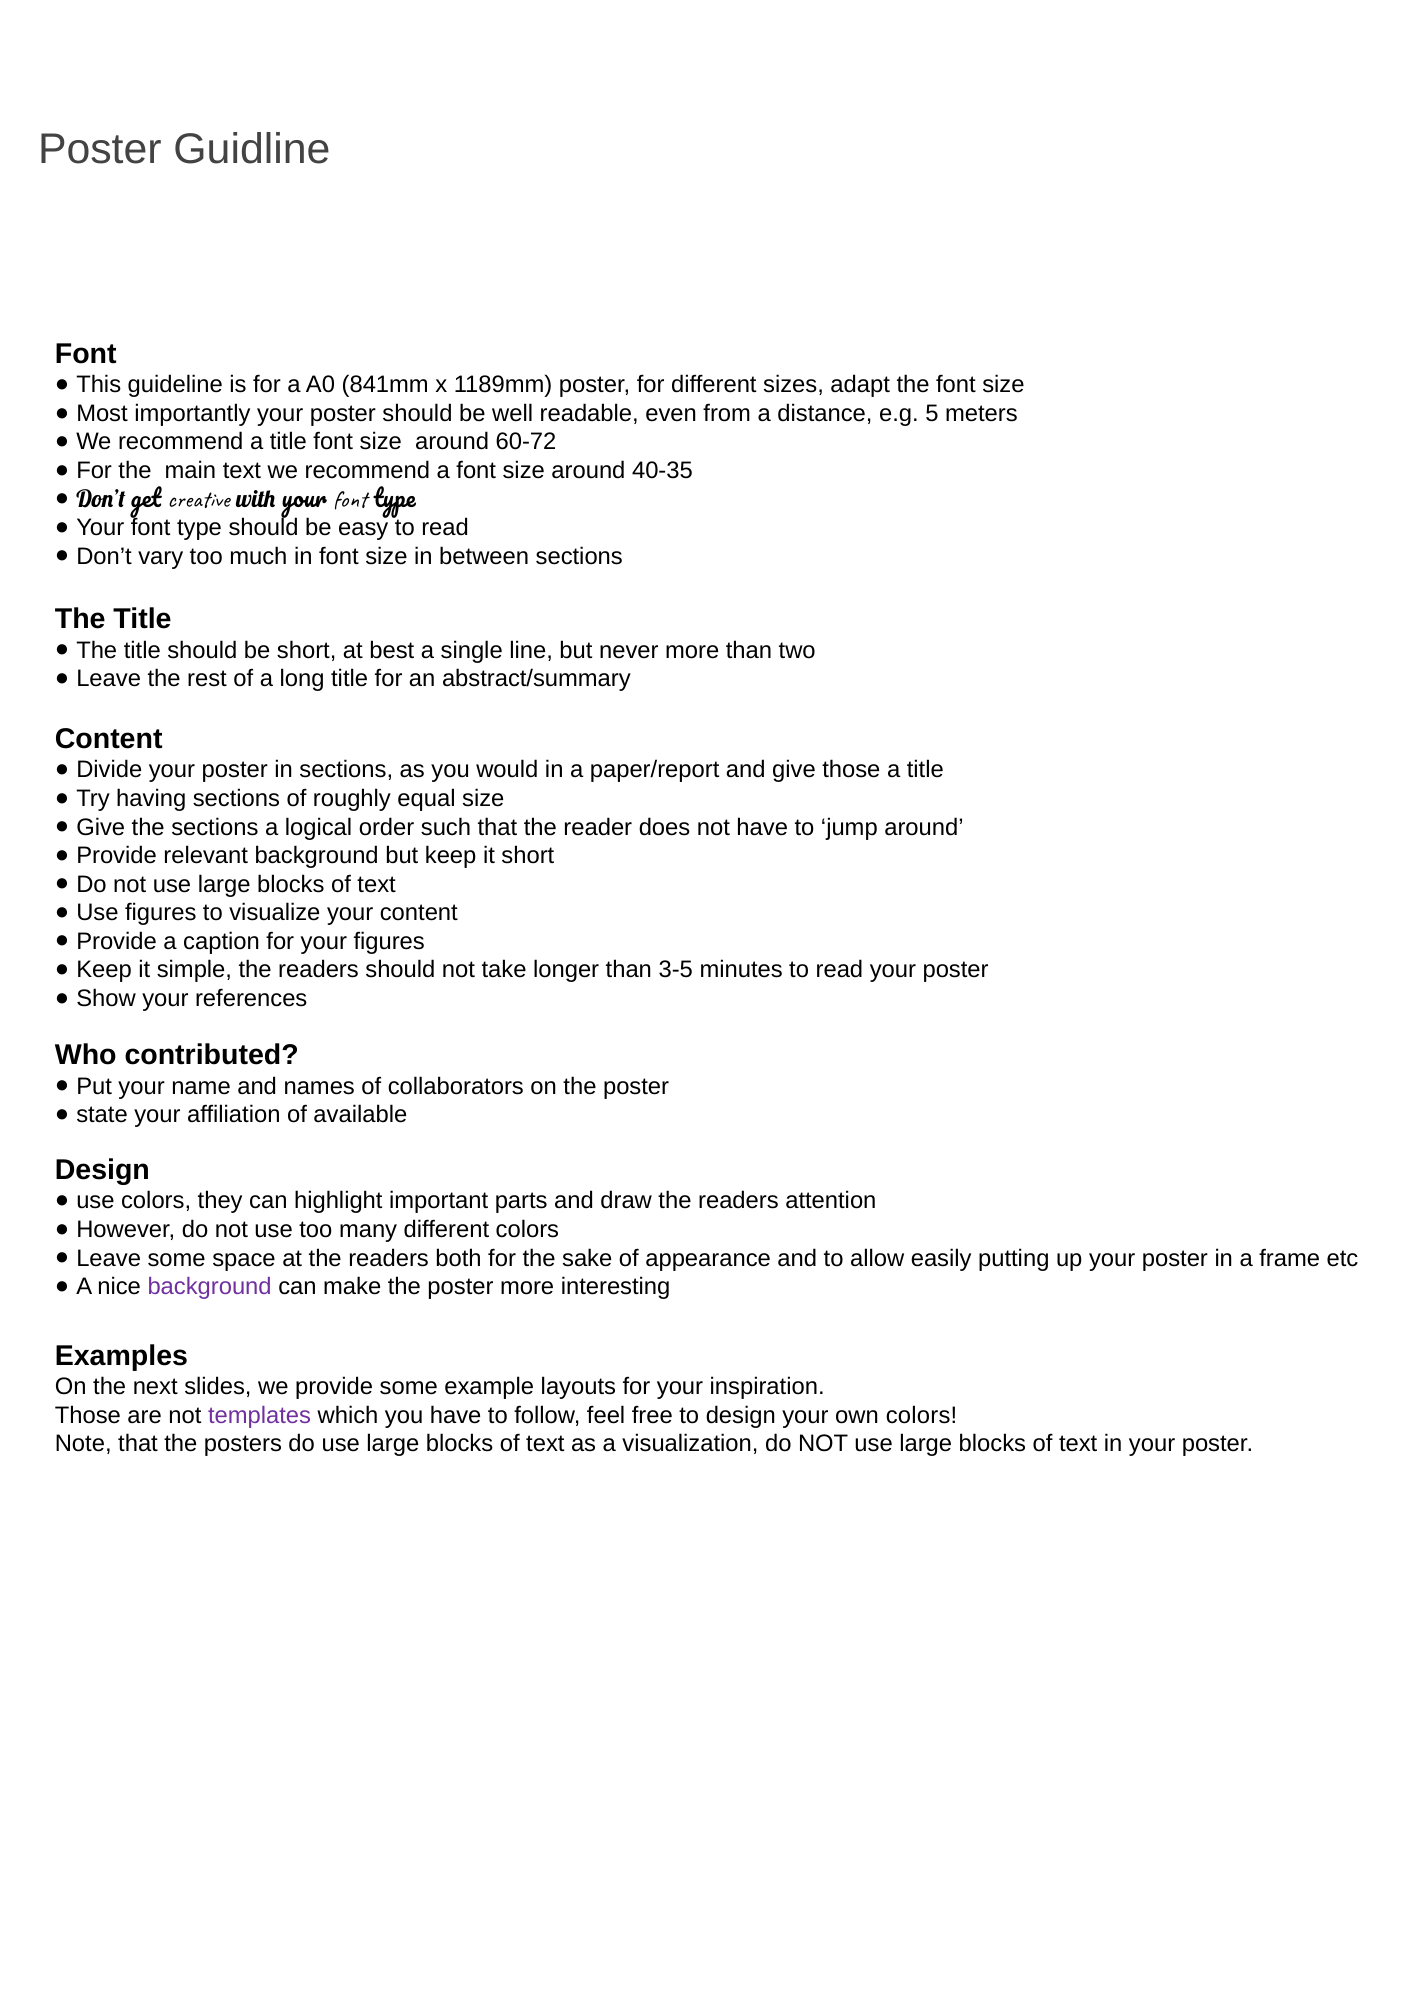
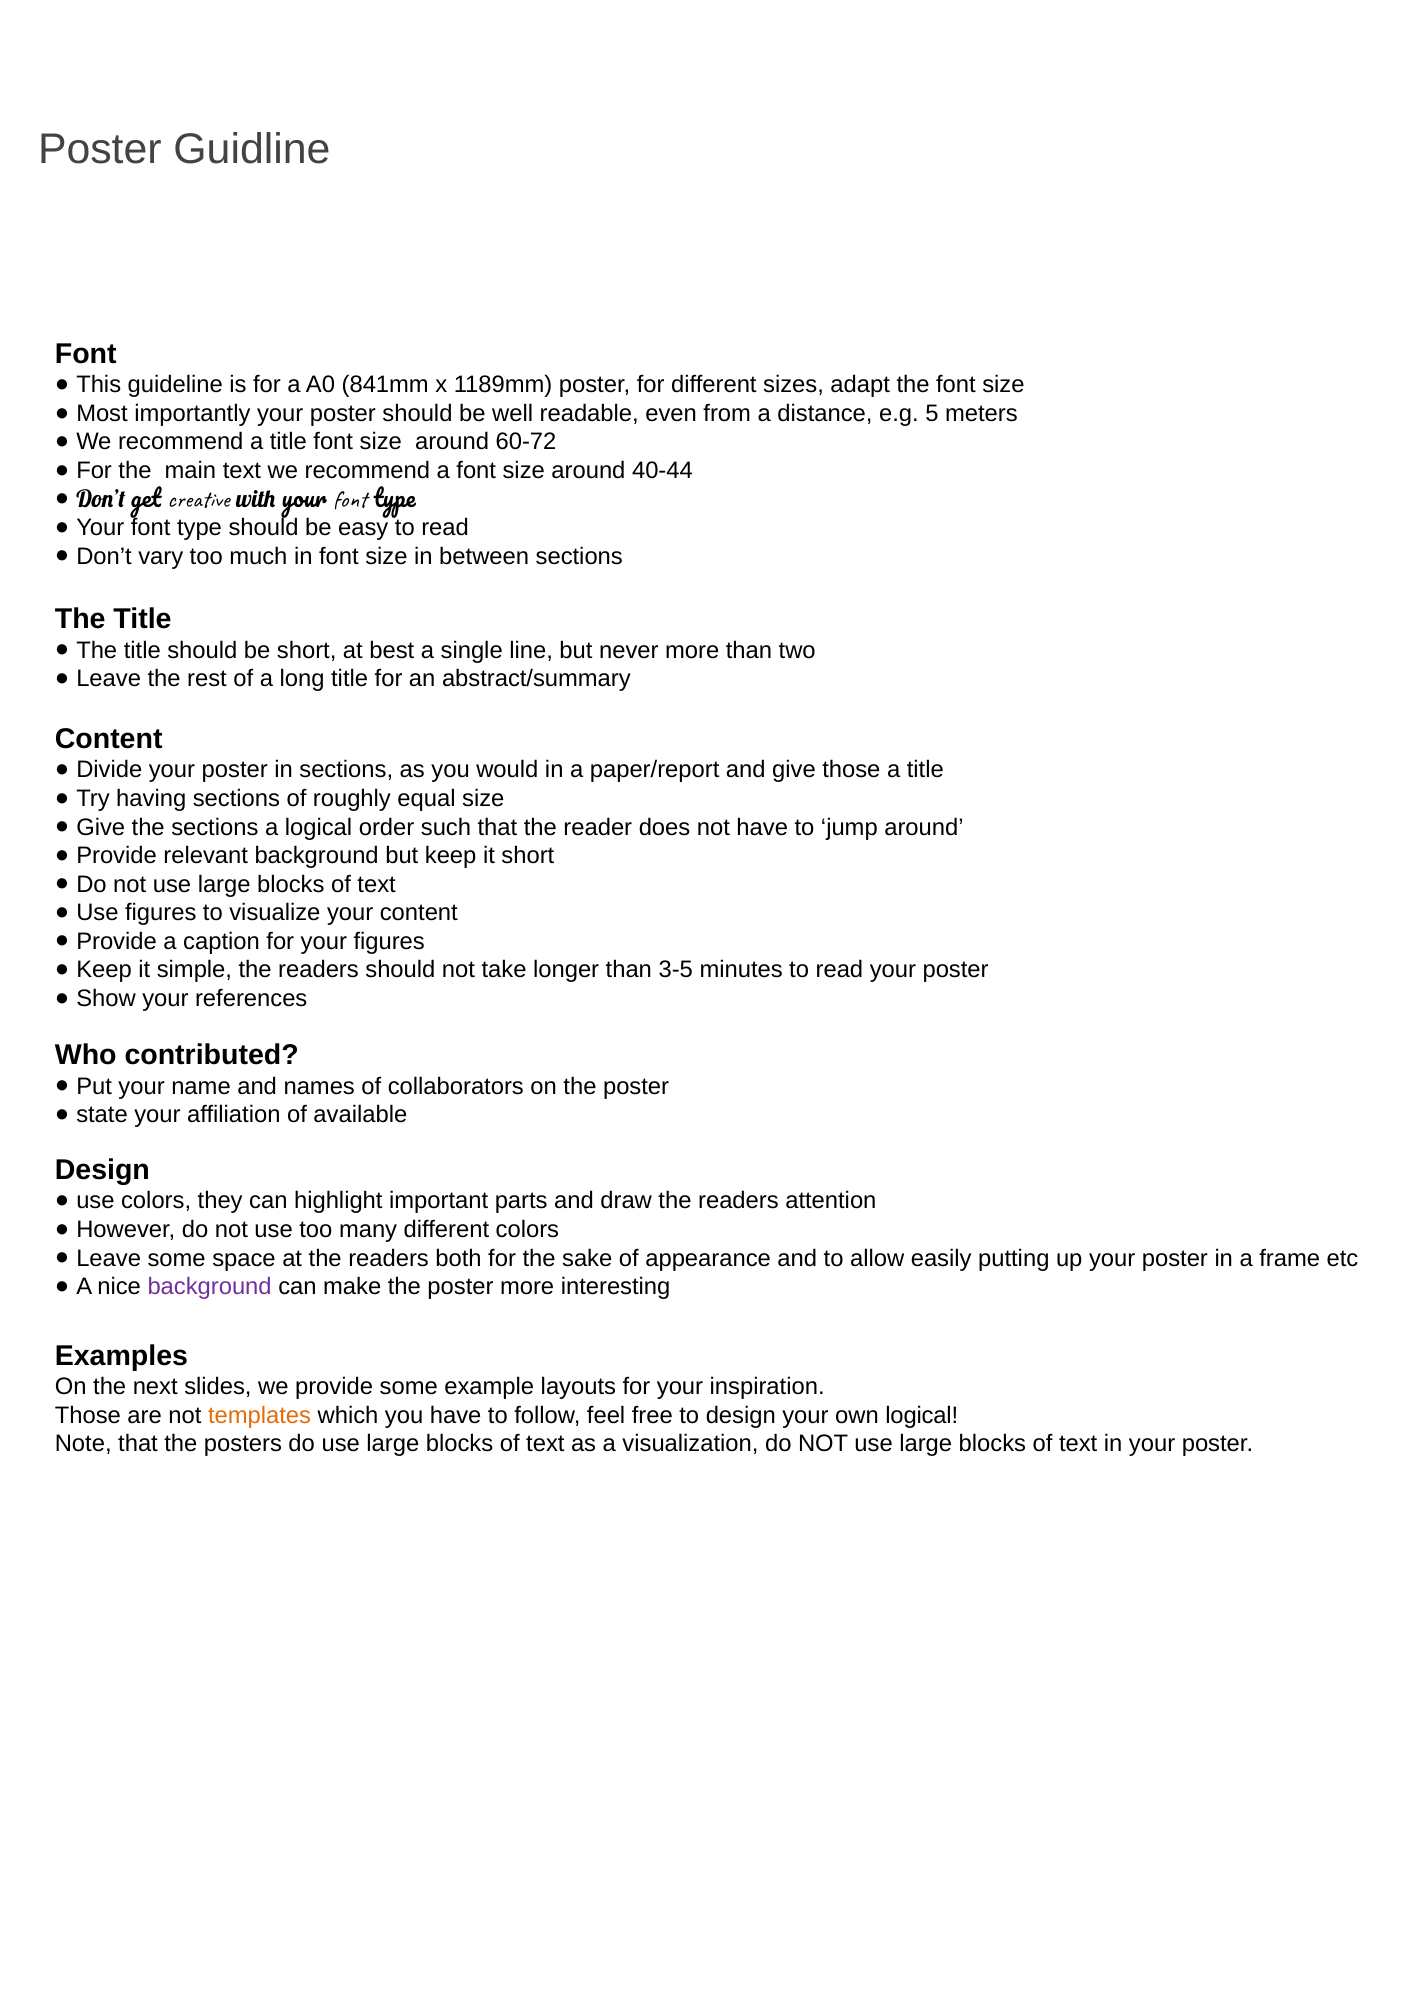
40-35: 40-35 -> 40-44
templates colour: purple -> orange
own colors: colors -> logical
